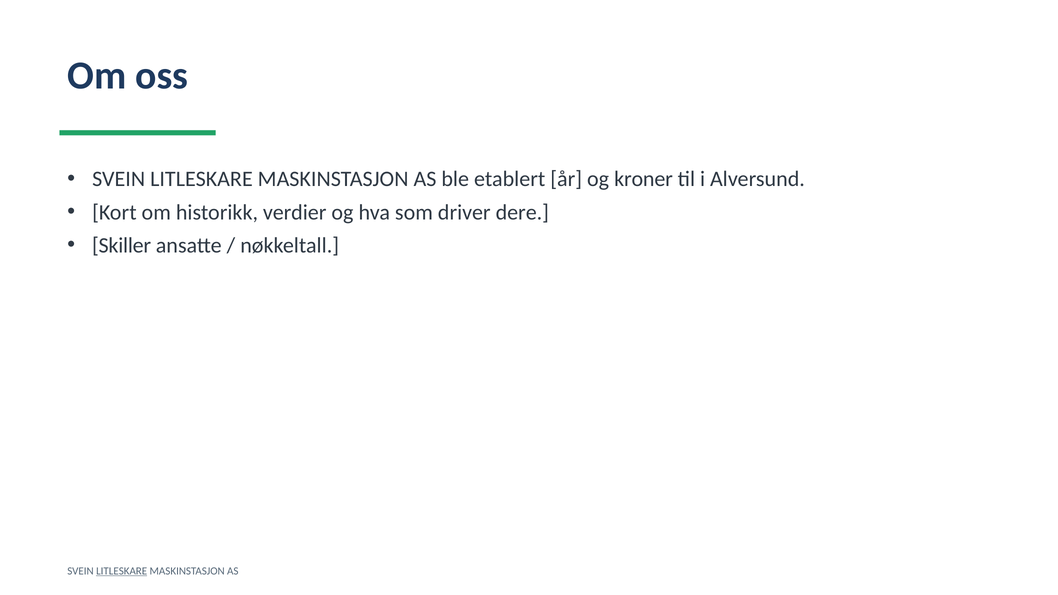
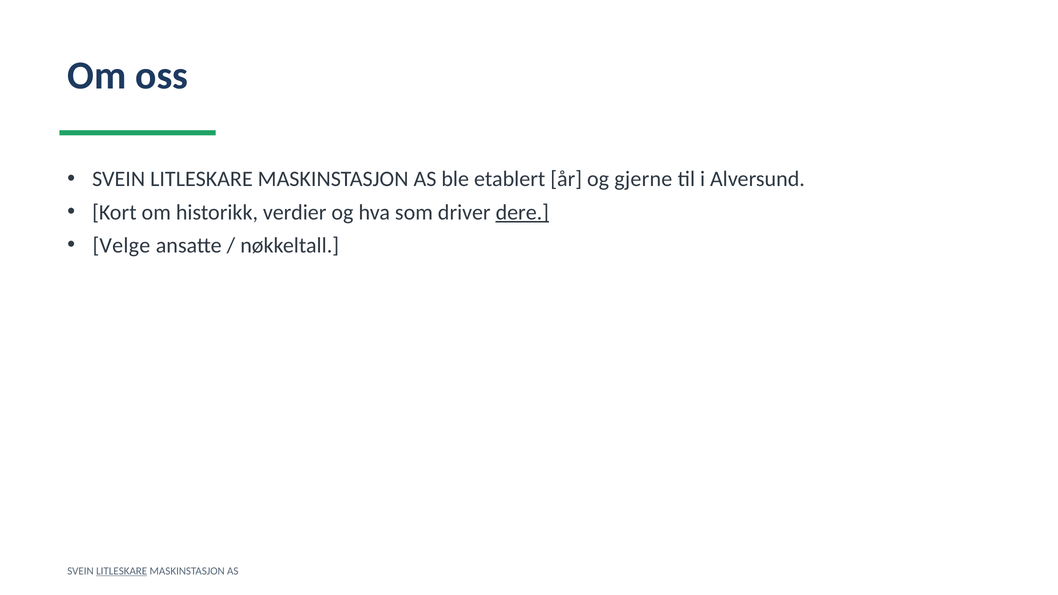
kroner: kroner -> gjerne
dere underline: none -> present
Skiller: Skiller -> Velge
